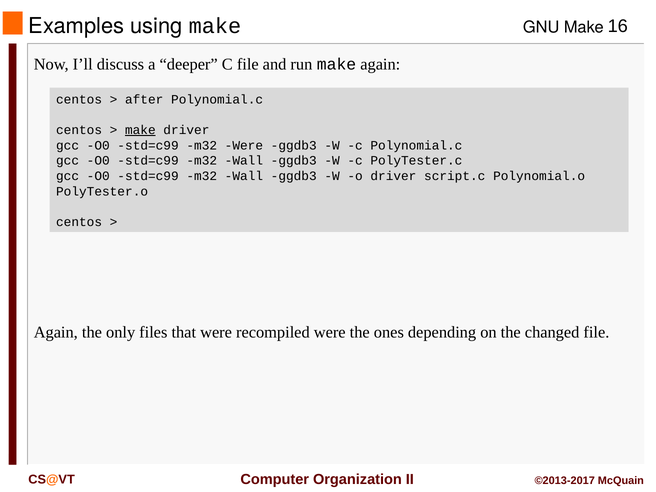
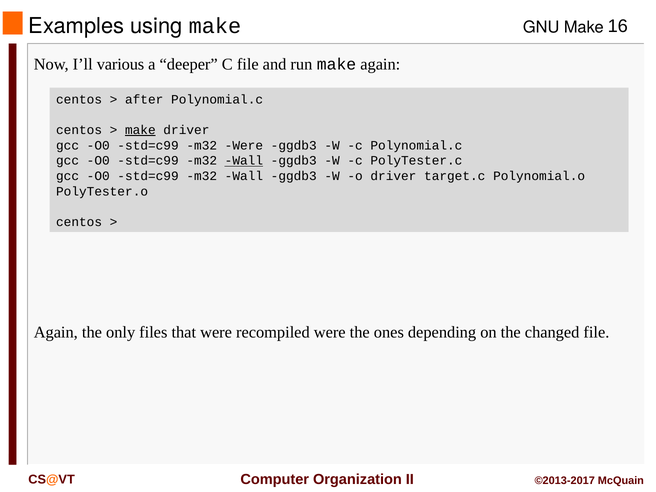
discuss: discuss -> various
Wall at (244, 161) underline: none -> present
script.c: script.c -> target.c
